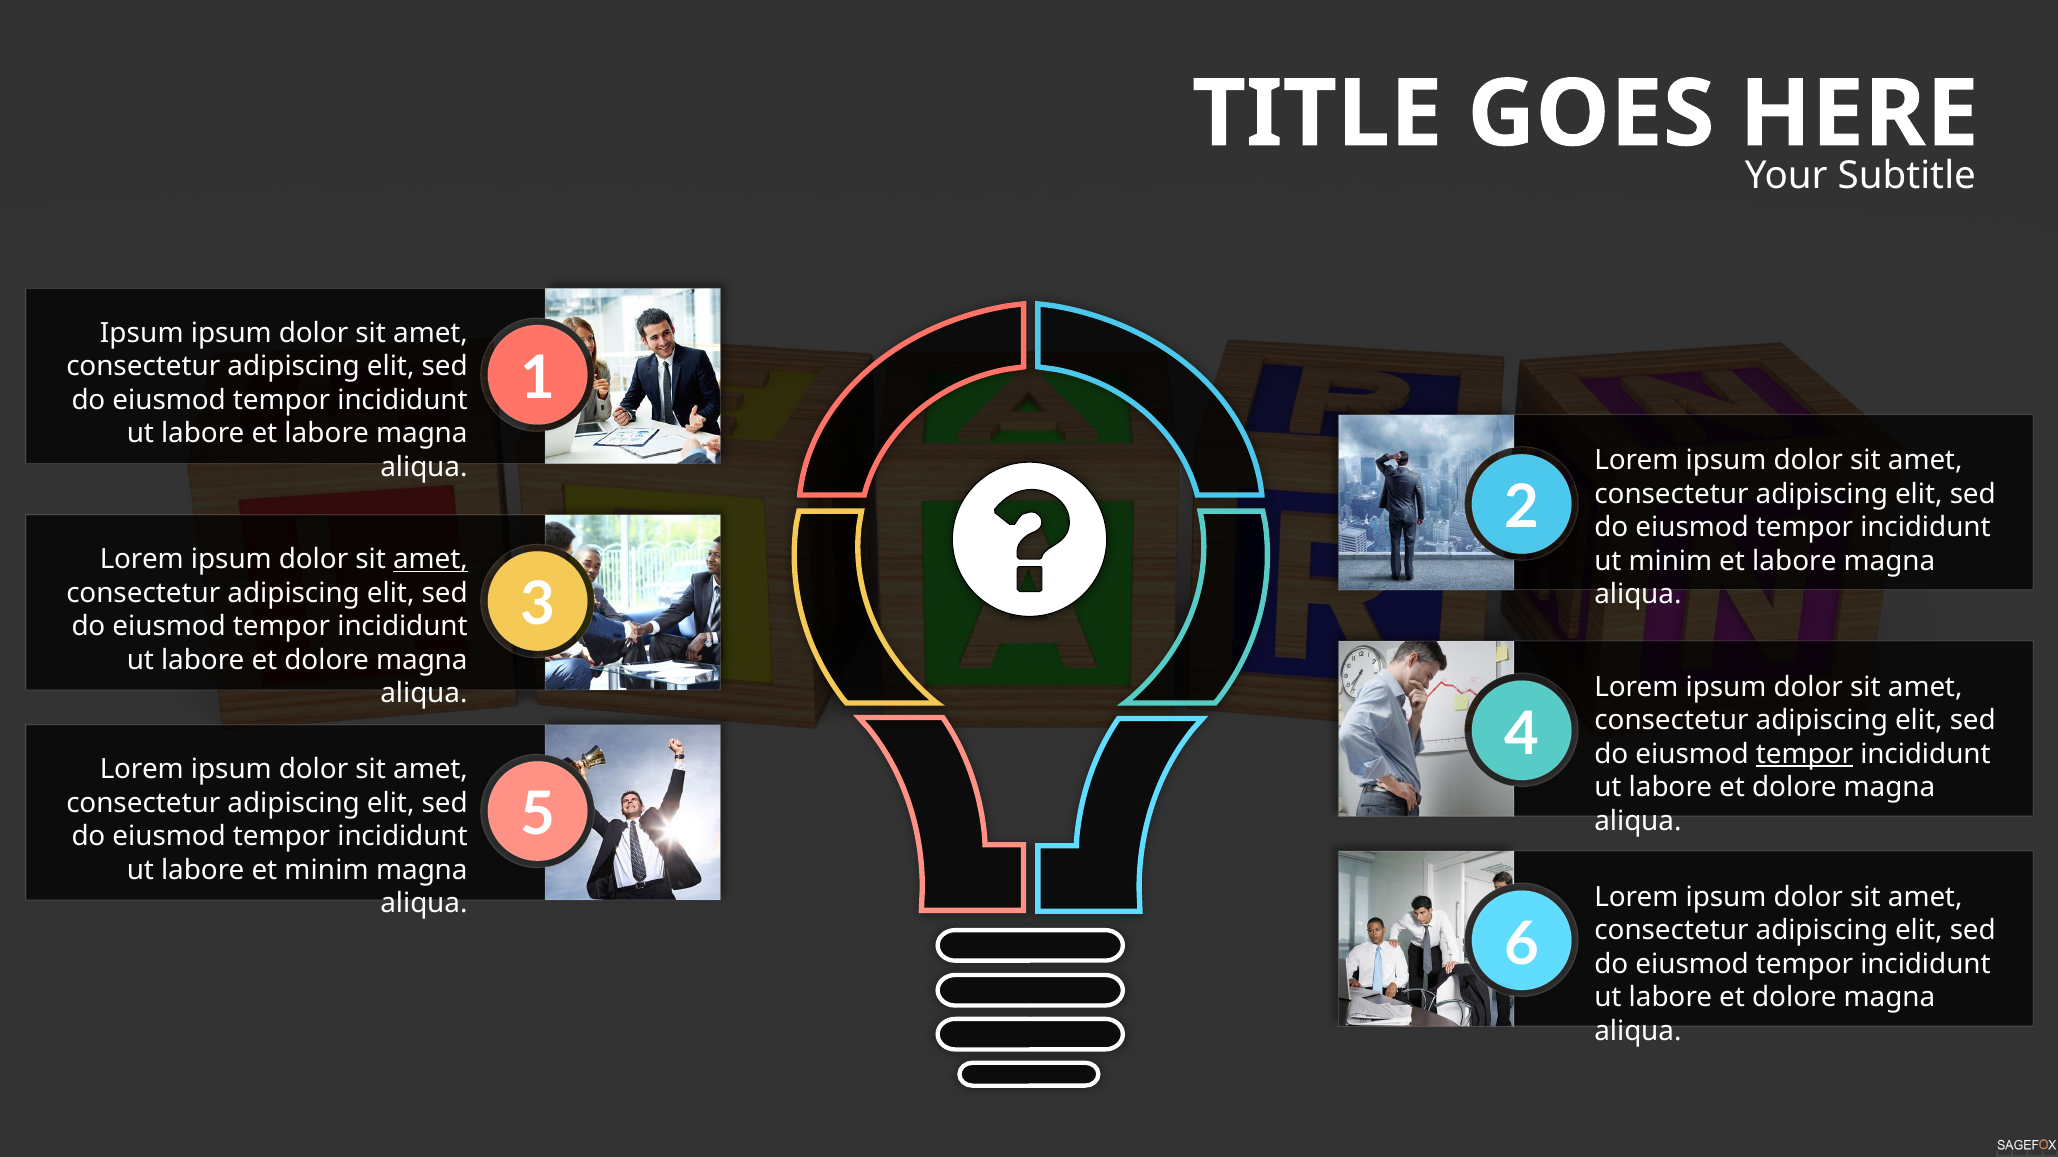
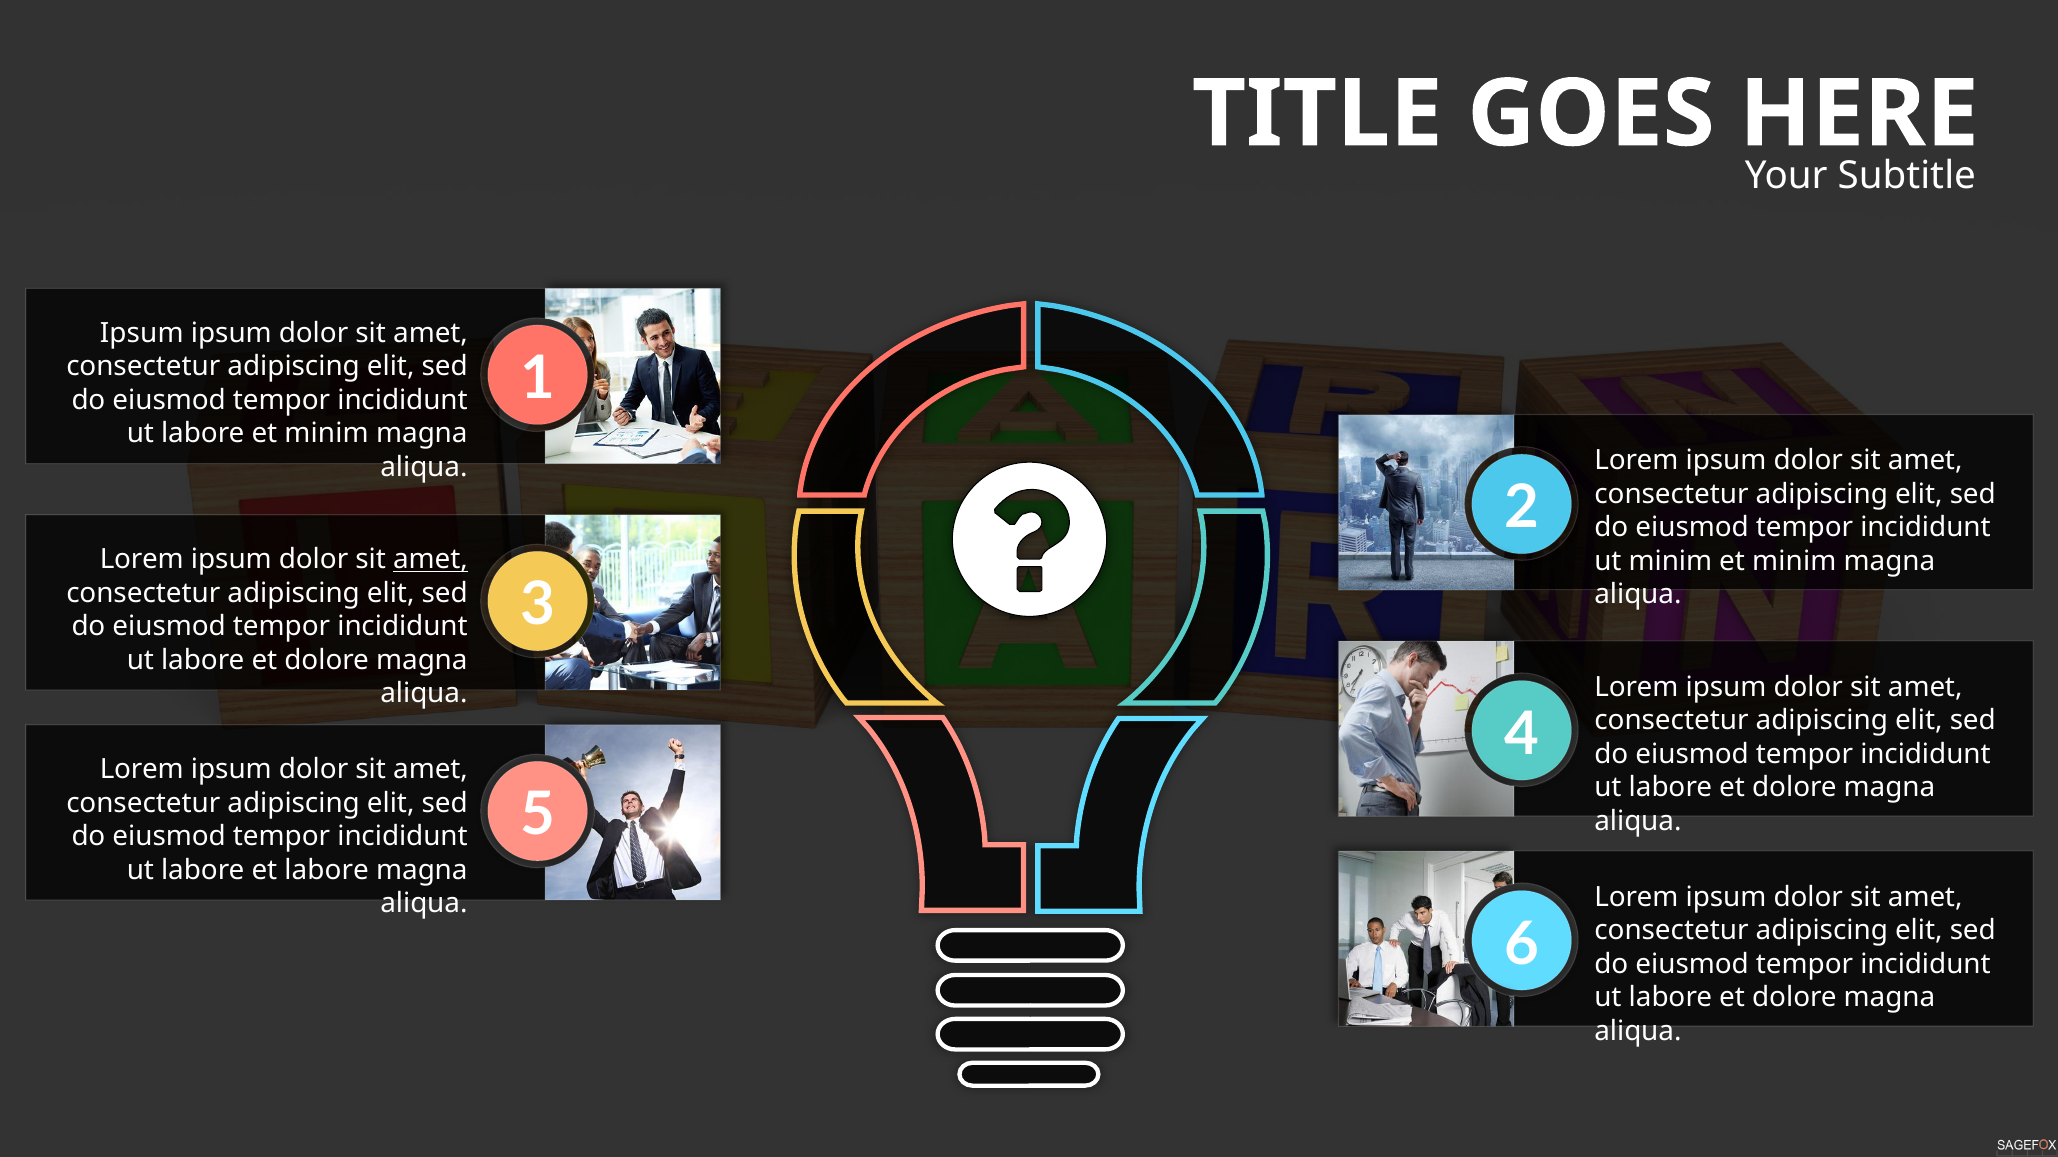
labore et labore: labore -> minim
labore at (1794, 561): labore -> minim
tempor at (1804, 754) underline: present -> none
et minim: minim -> labore
